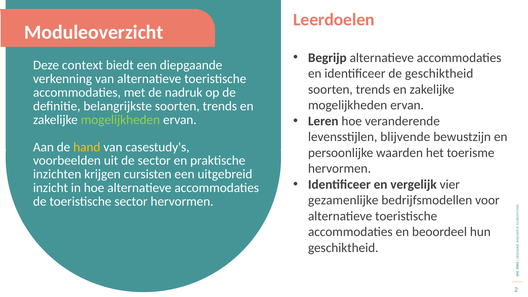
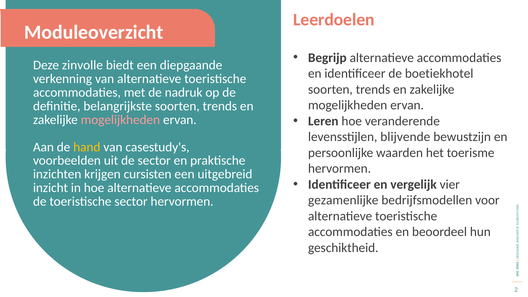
context: context -> zinvolle
de geschiktheid: geschiktheid -> boetiekhotel
mogelijkheden at (120, 120) colour: light green -> pink
